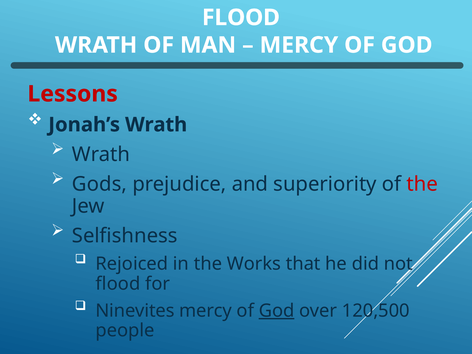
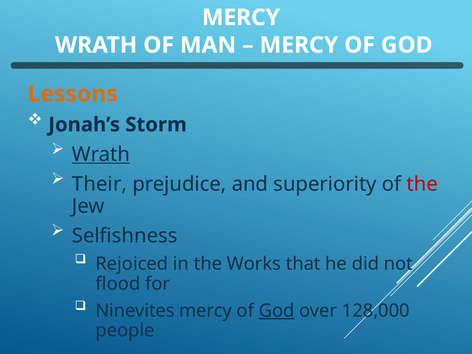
FLOOD at (241, 18): FLOOD -> MERCY
Lessons colour: red -> orange
Jonah’s Wrath: Wrath -> Storm
Wrath at (101, 154) underline: none -> present
Gods: Gods -> Their
120,500: 120,500 -> 128,000
